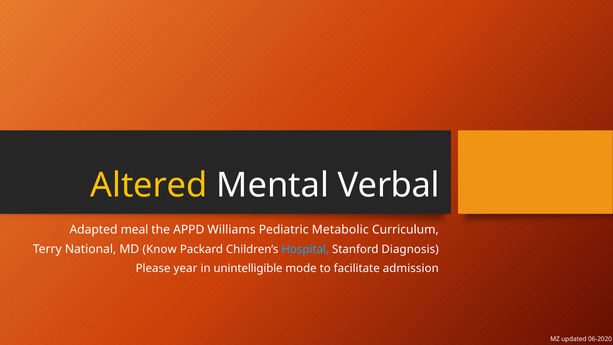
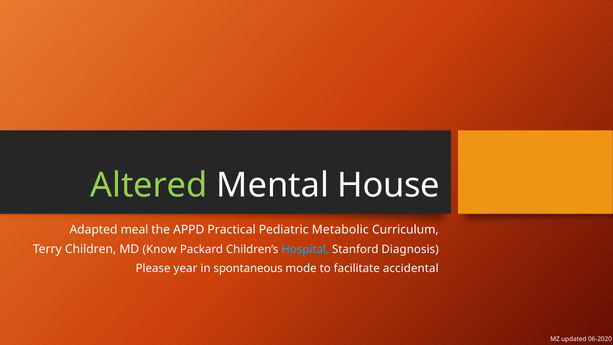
Altered colour: yellow -> light green
Verbal: Verbal -> House
Williams: Williams -> Practical
National: National -> Children
unintelligible: unintelligible -> spontaneous
admission: admission -> accidental
